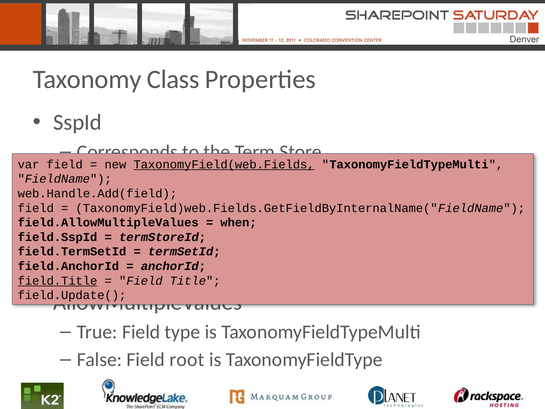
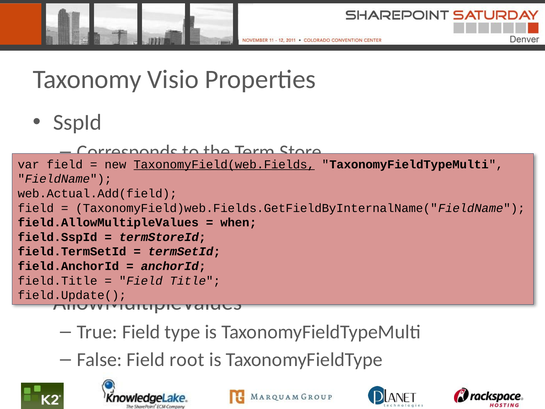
Class: Class -> Visio
web.Handle.Add(field: web.Handle.Add(field -> web.Actual.Add(field
field.Title underline: present -> none
